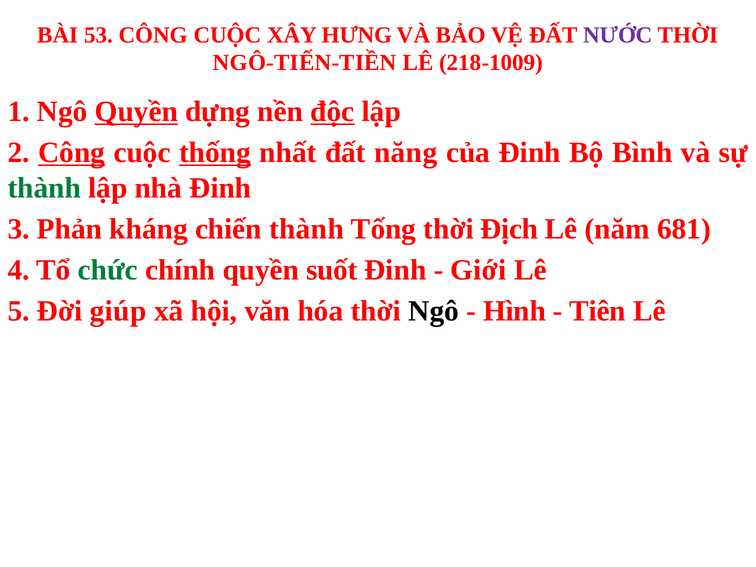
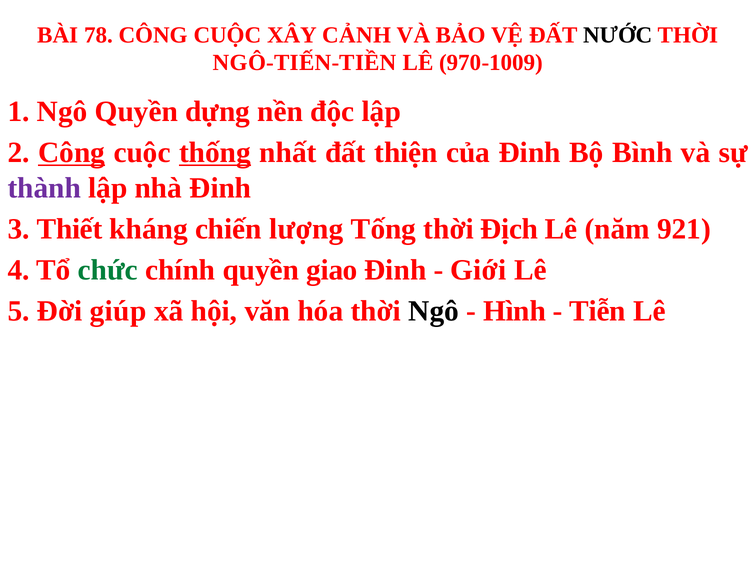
53: 53 -> 78
HƯNG: HƯNG -> CẢNH
NƯỚC colour: purple -> black
218-1009: 218-1009 -> 970-1009
Quyền at (136, 112) underline: present -> none
độc underline: present -> none
năng: năng -> thiện
thành at (44, 188) colour: green -> purple
Phản: Phản -> Thiết
chiến thành: thành -> lượng
681: 681 -> 921
suốt: suốt -> giao
Tiên: Tiên -> Tiễn
